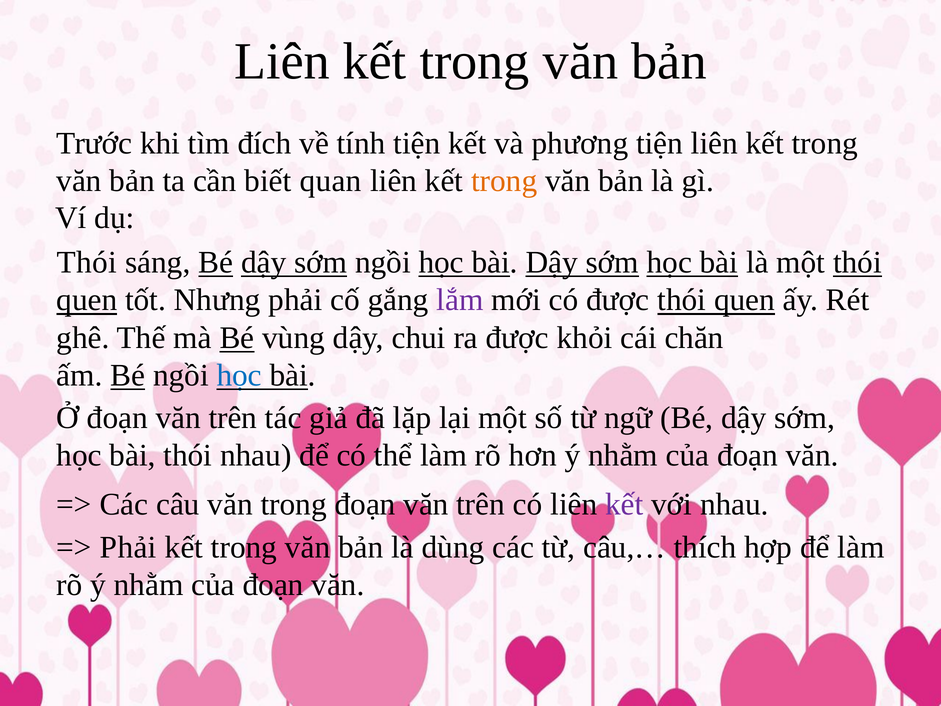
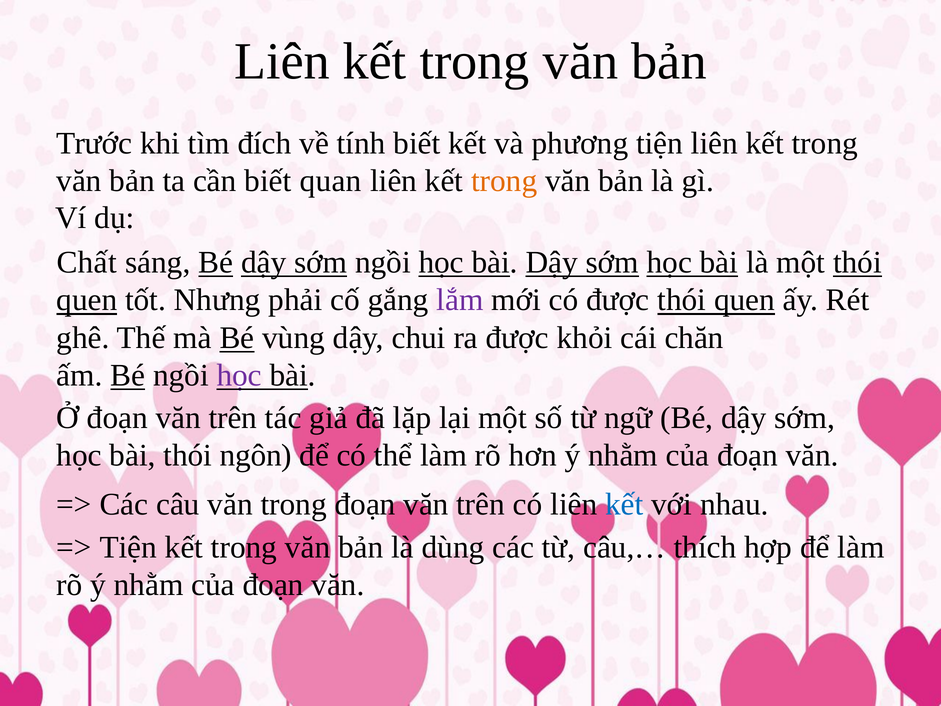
tính tiện: tiện -> biết
Thói at (87, 262): Thói -> Chất
học at (239, 375) colour: blue -> purple
thói nhau: nhau -> ngôn
kết at (624, 504) colour: purple -> blue
Phải at (128, 547): Phải -> Tiện
